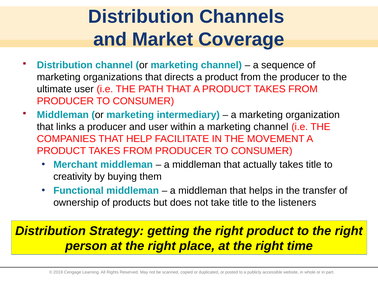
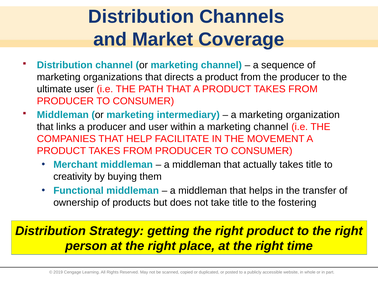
listeners: listeners -> fostering
